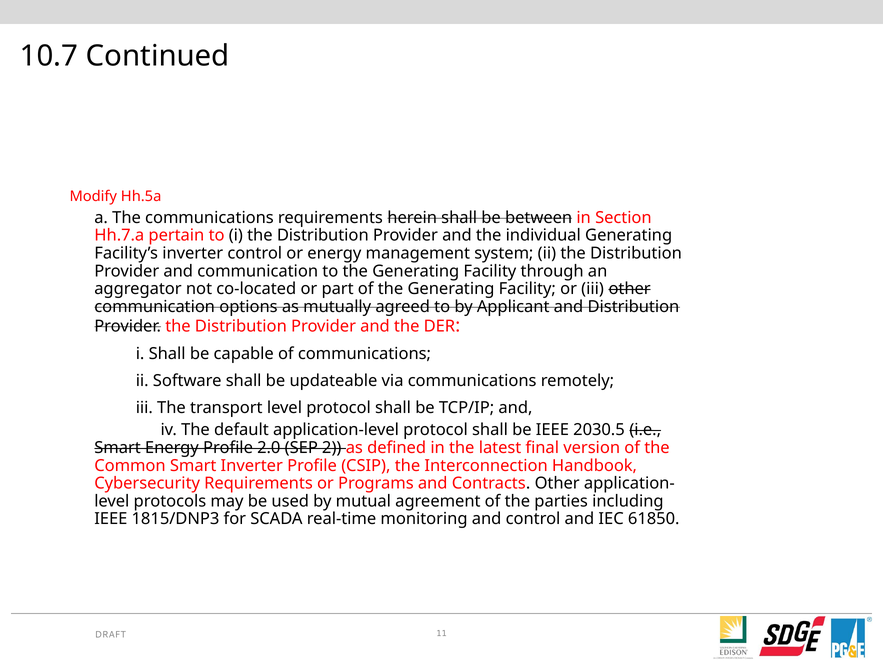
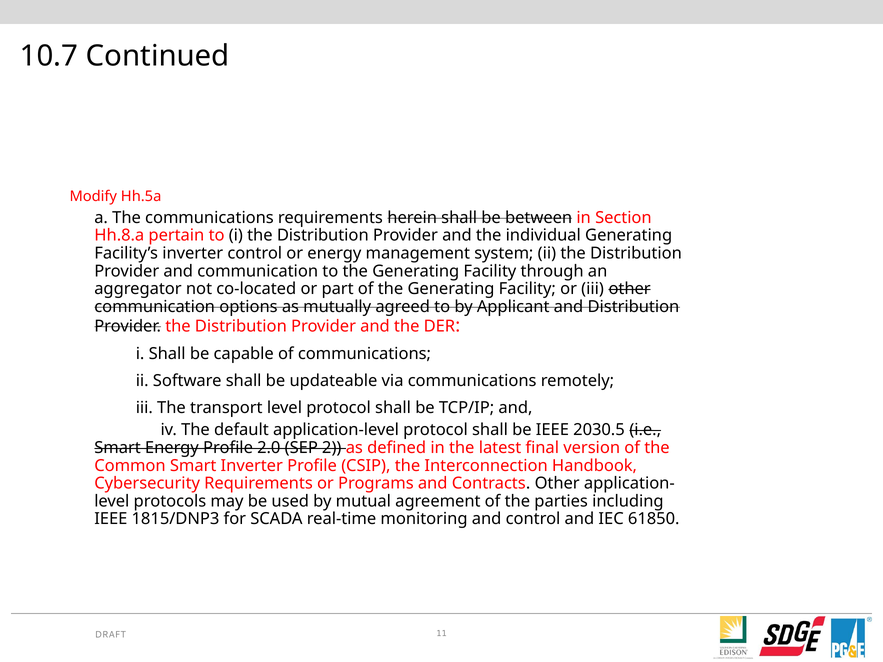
Hh.7.a: Hh.7.a -> Hh.8.a
